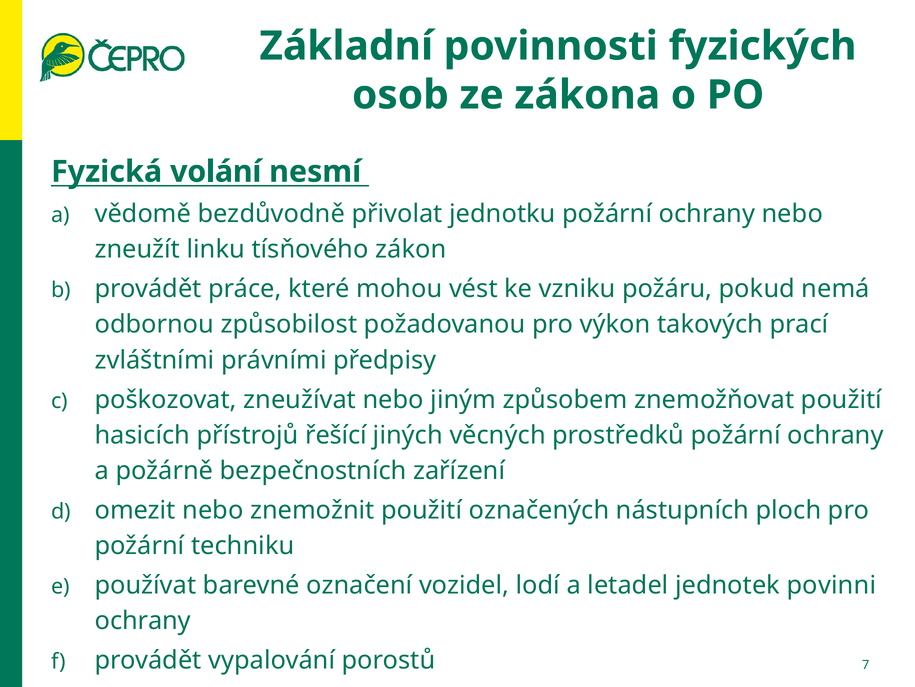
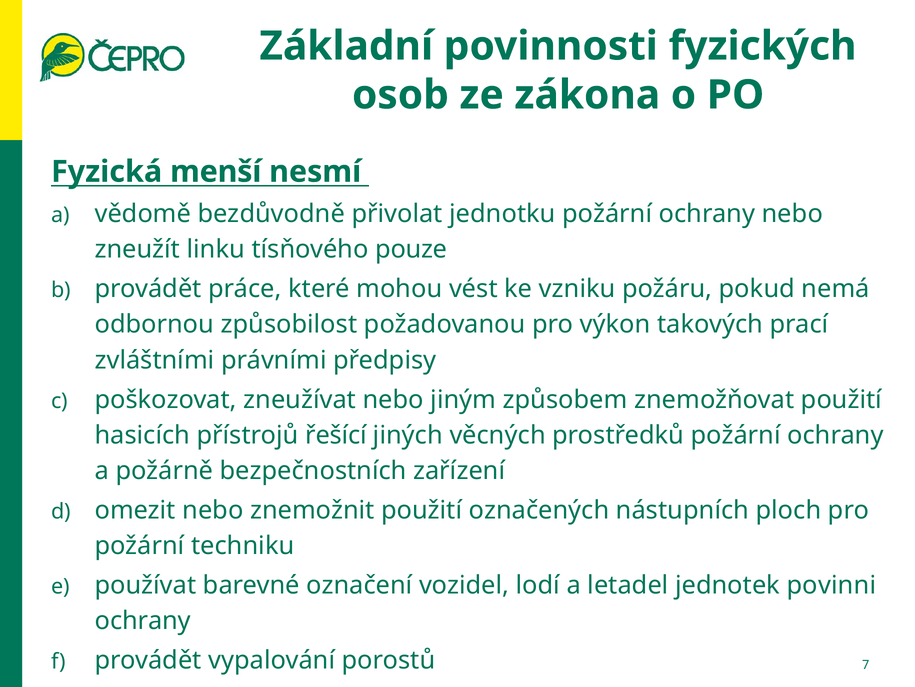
volání: volání -> menší
zákon: zákon -> pouze
